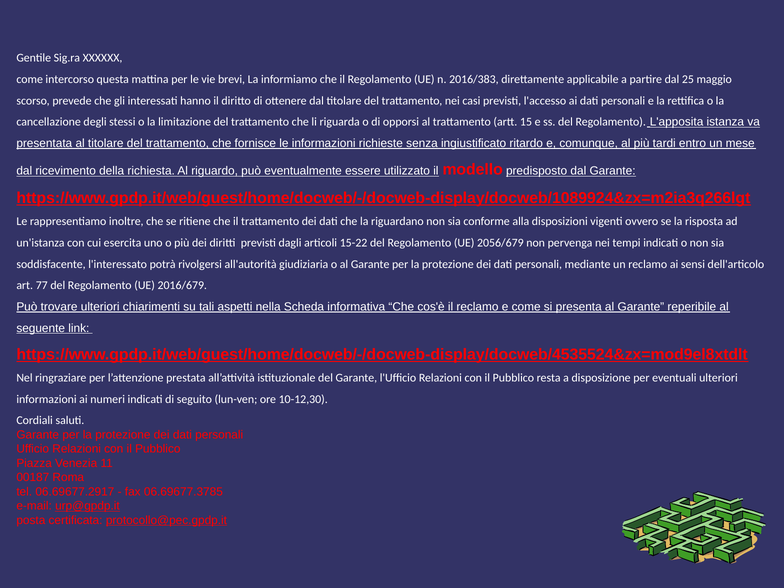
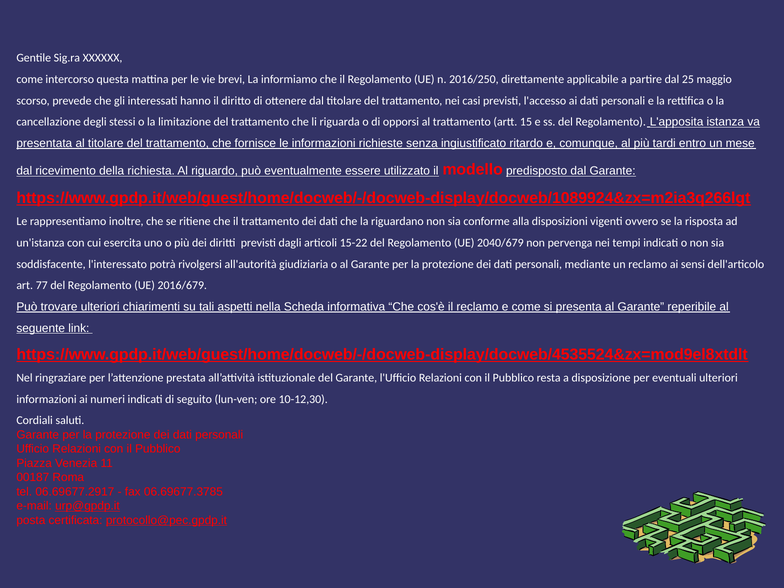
2016/383: 2016/383 -> 2016/250
2056/679: 2056/679 -> 2040/679
